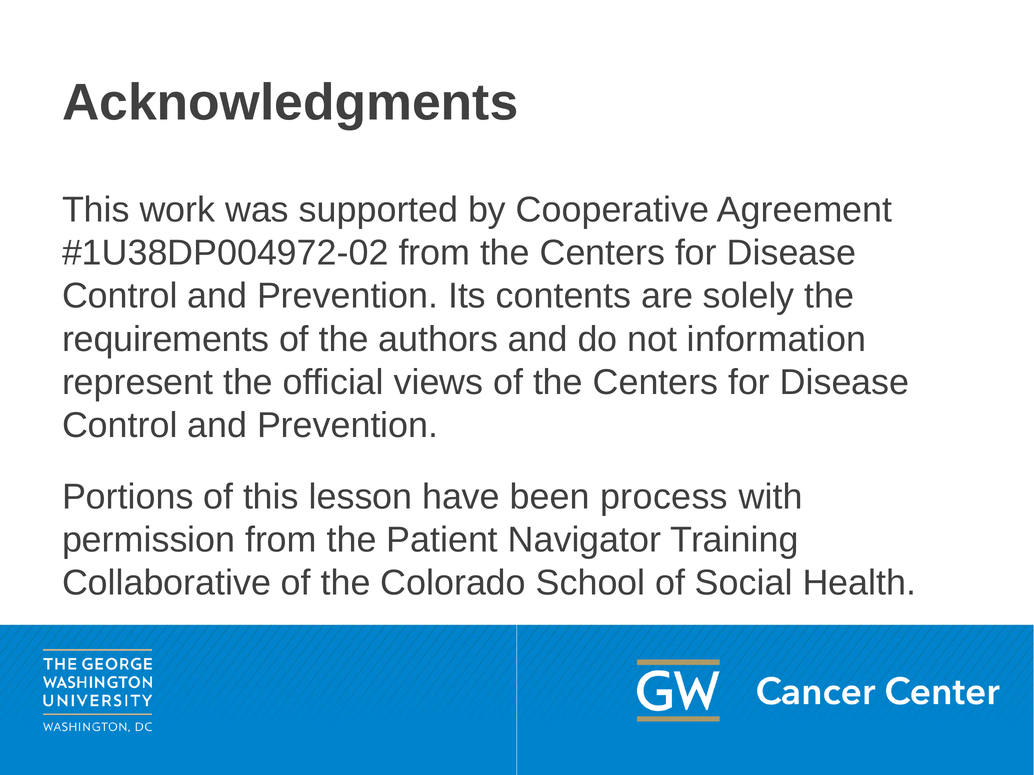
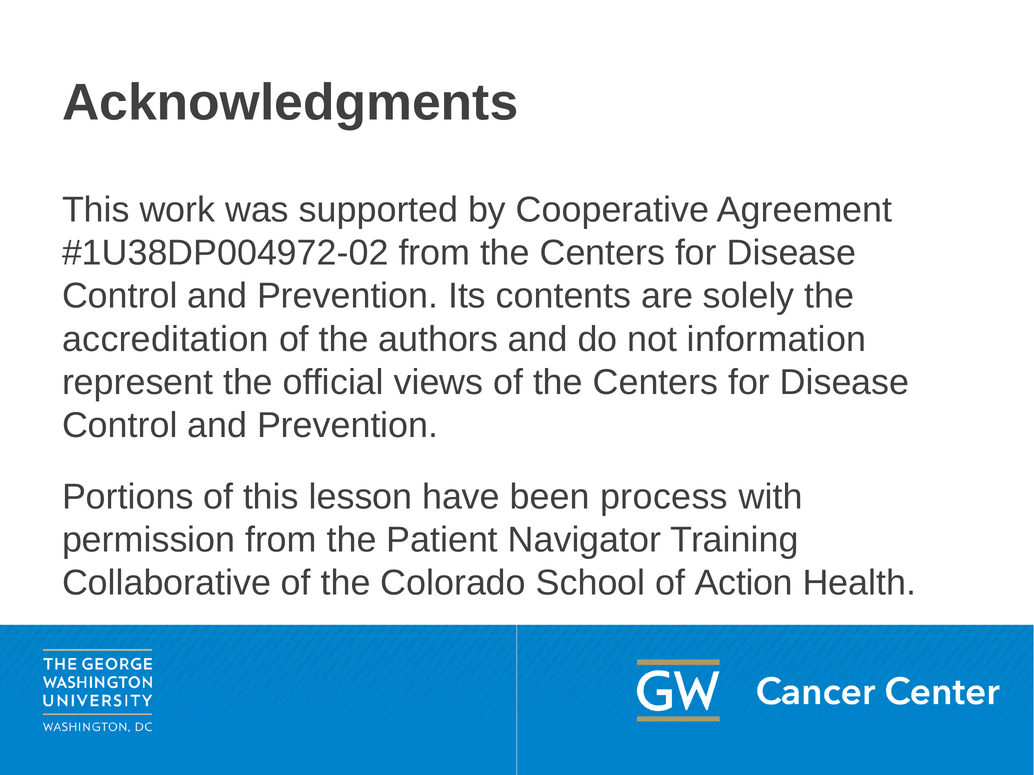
requirements: requirements -> accreditation
Social: Social -> Action
